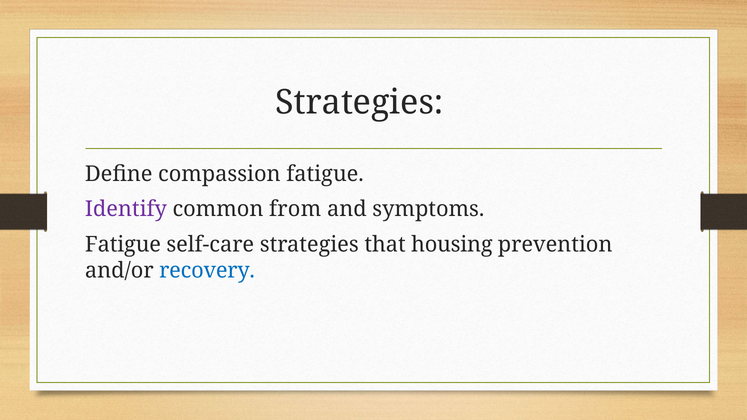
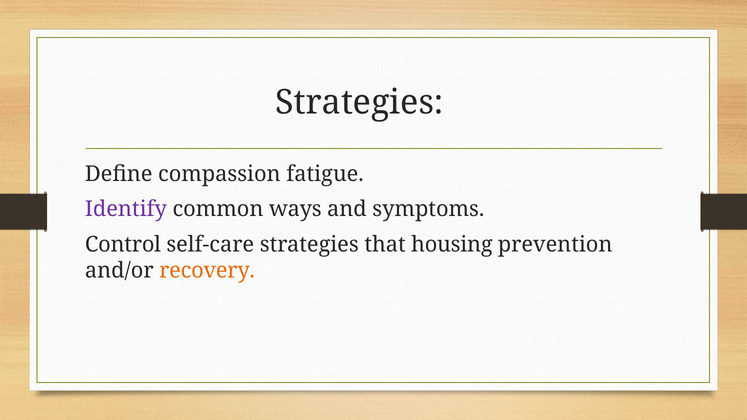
from: from -> ways
Fatigue at (123, 244): Fatigue -> Control
recovery colour: blue -> orange
